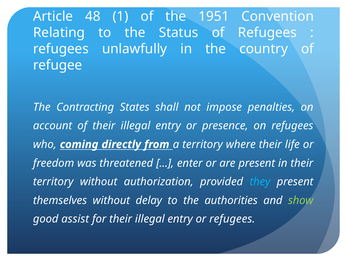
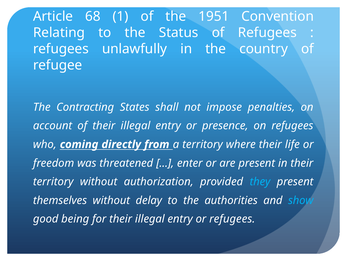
48: 48 -> 68
show colour: light green -> light blue
assist: assist -> being
